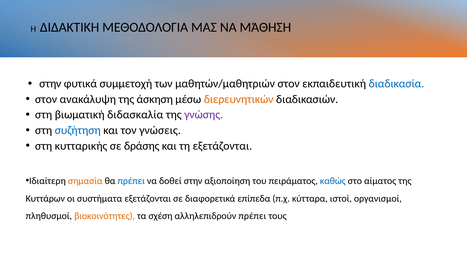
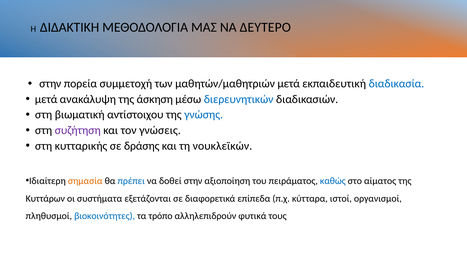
ΜΆΘΗΣΗ: ΜΆΘΗΣΗ -> ΔΕΥΤΕΡΟ
φυτικά: φυτικά -> πορεία
μαθητών/μαθητριών στον: στον -> μετά
στον at (46, 99): στον -> μετά
διερευνητικών colour: orange -> blue
διδασκαλία: διδασκαλία -> αντίστοιχου
γνώσης colour: purple -> blue
συζήτηση colour: blue -> purple
τη εξετάζονται: εξετάζονται -> νουκλεϊκών
βιοκοινότητες colour: orange -> blue
σχέση: σχέση -> τρόπο
αλληλεπιδρούν πρέπει: πρέπει -> φυτικά
